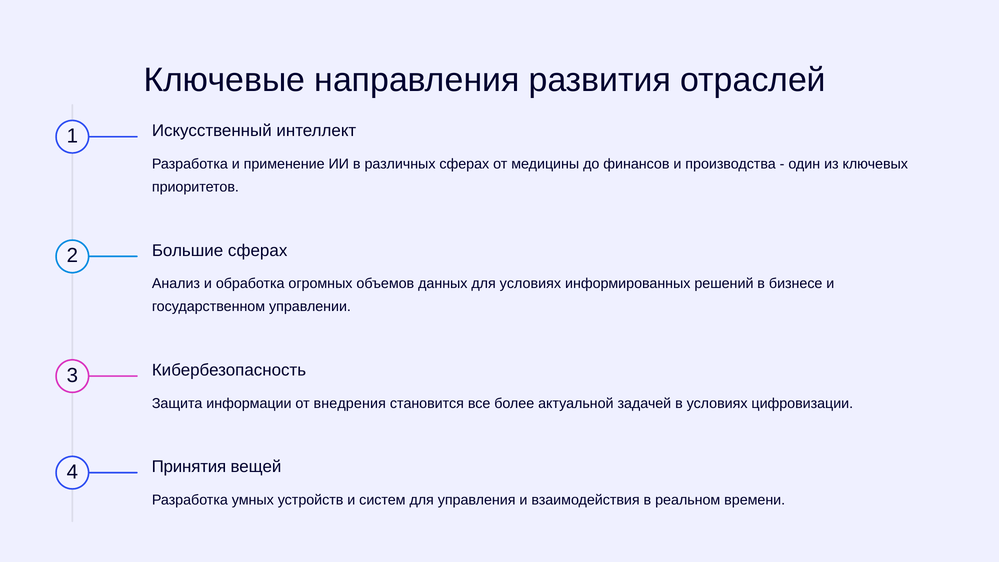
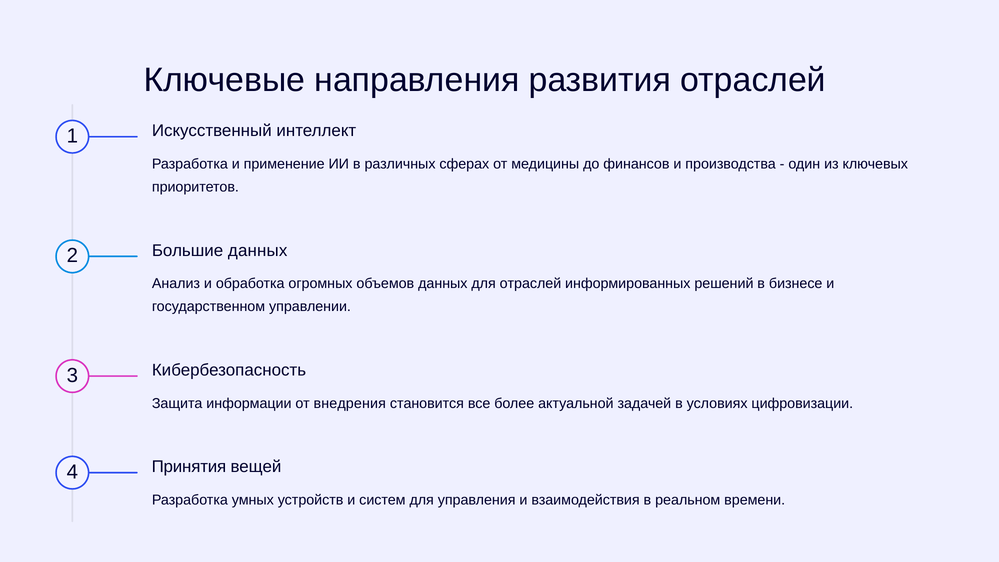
Большие сферах: сферах -> данных
для условиях: условиях -> отраслей
